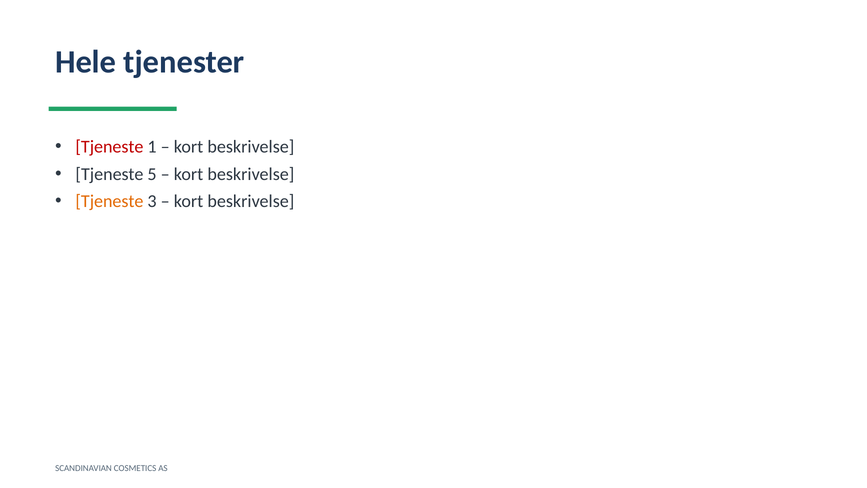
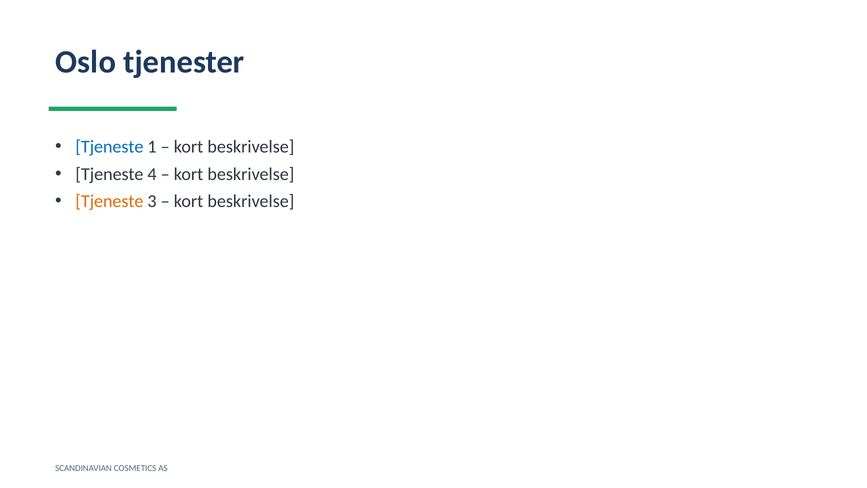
Hele: Hele -> Oslo
Tjeneste at (109, 147) colour: red -> blue
5: 5 -> 4
